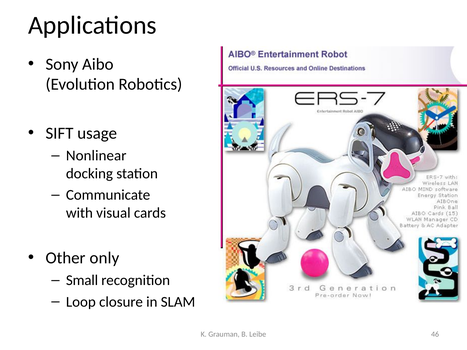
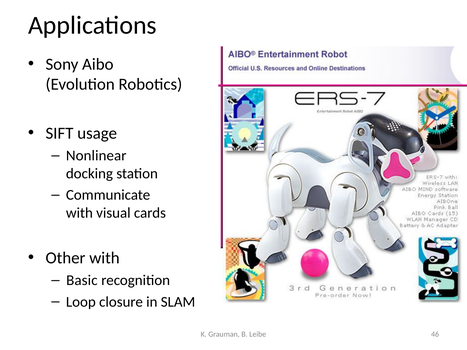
Other only: only -> with
Small: Small -> Basic
